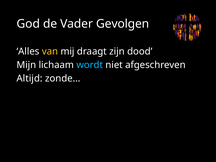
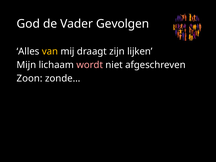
dood: dood -> lijken
wordt colour: light blue -> pink
Altijd: Altijd -> Zoon
